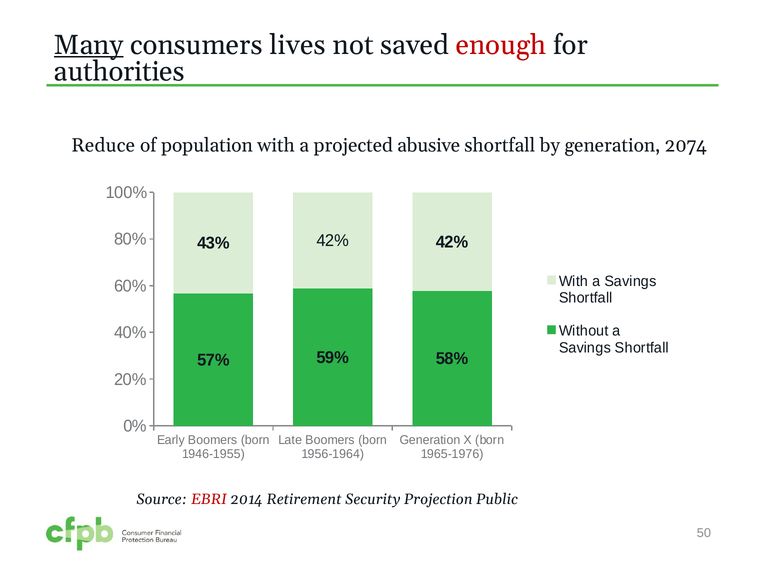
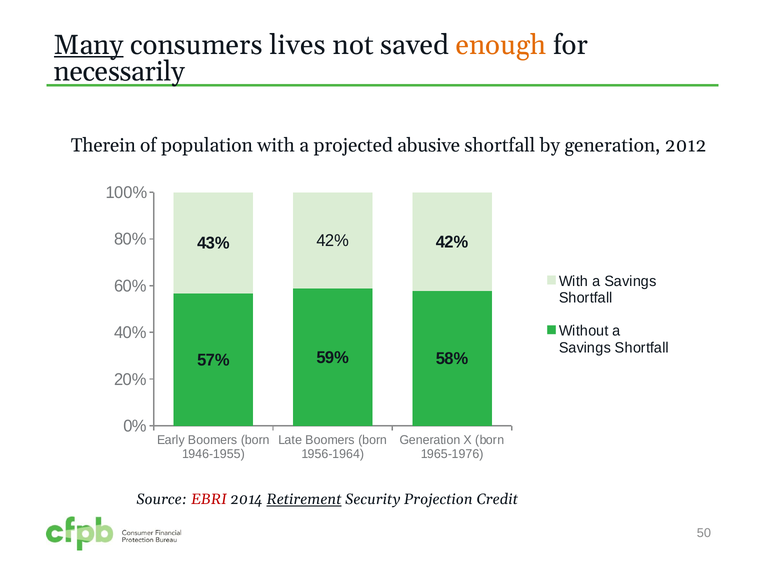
enough colour: red -> orange
authorities: authorities -> necessarily
Reduce: Reduce -> Therein
2074: 2074 -> 2012
Retirement underline: none -> present
Public: Public -> Credit
